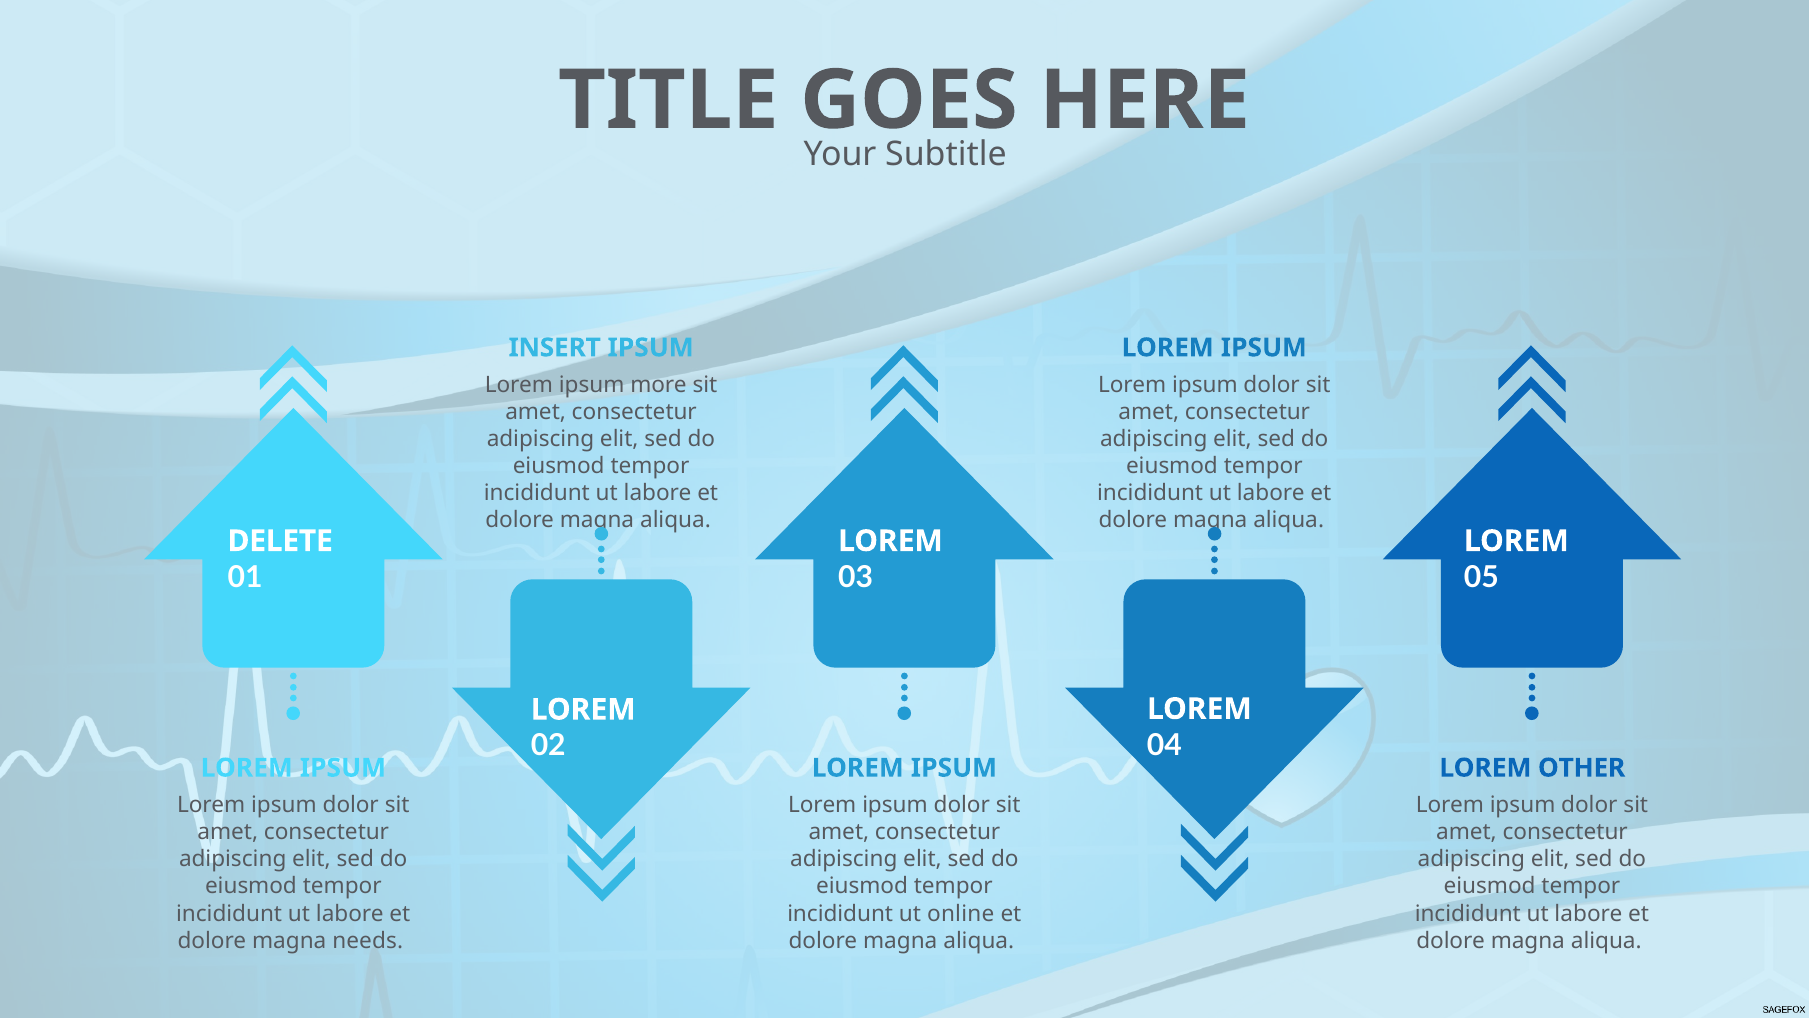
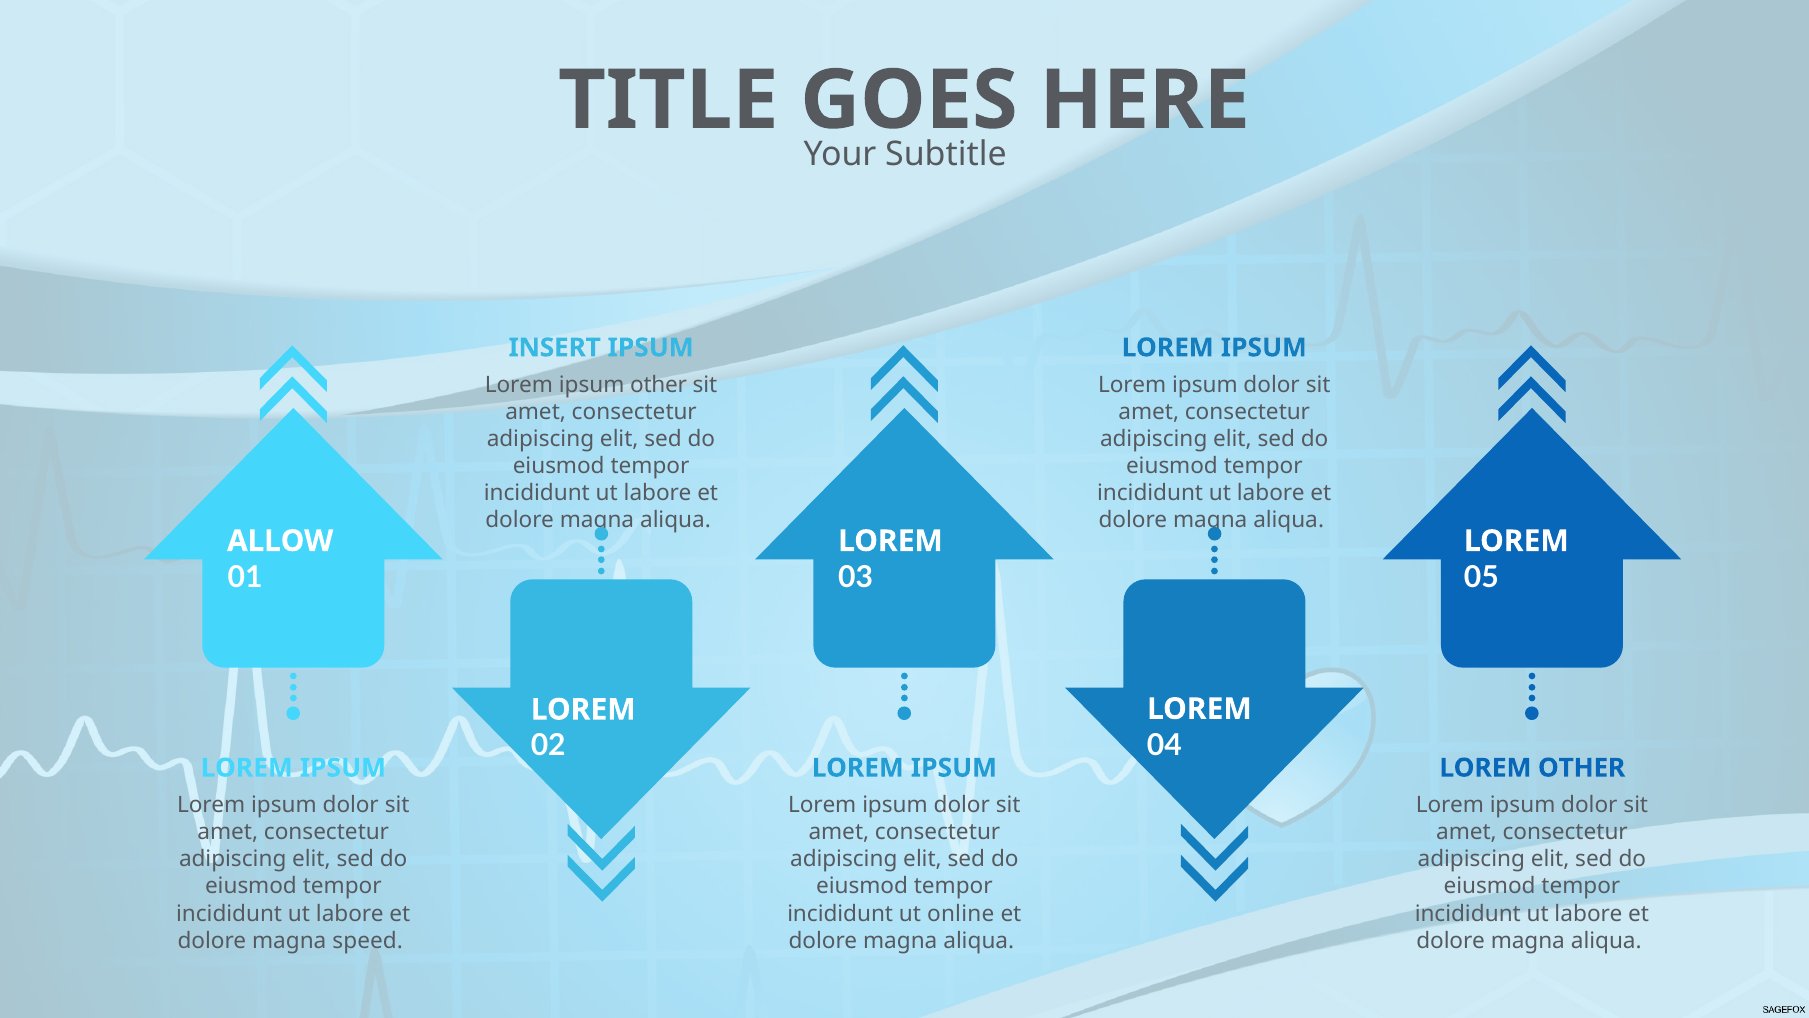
ipsum more: more -> other
DELETE: DELETE -> ALLOW
needs: needs -> speed
